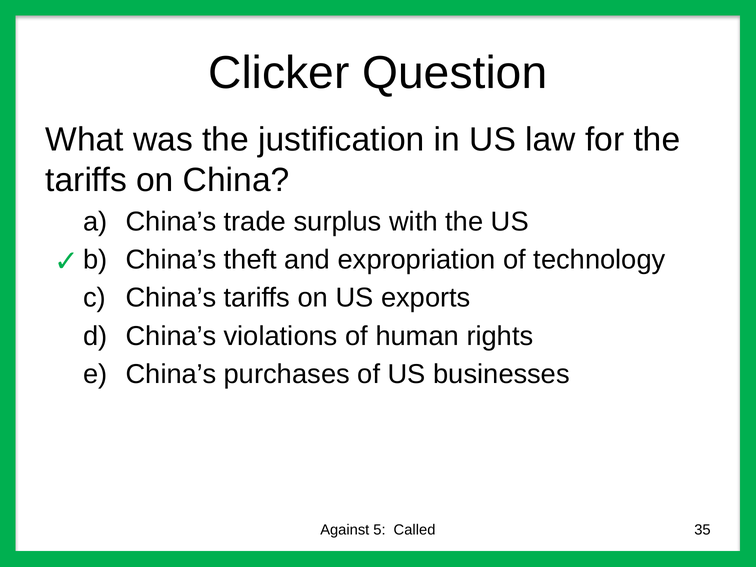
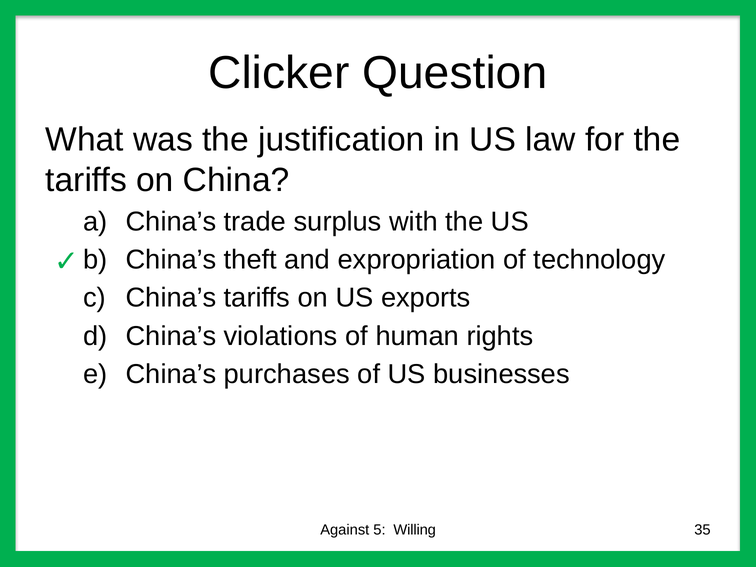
Called: Called -> Willing
